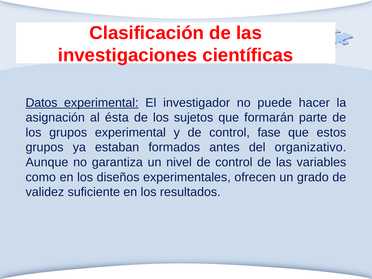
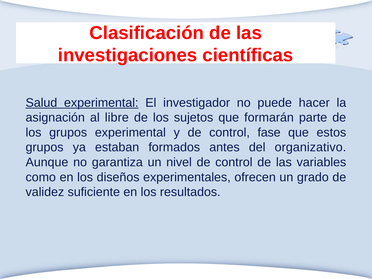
Datos: Datos -> Salud
ésta: ésta -> libre
